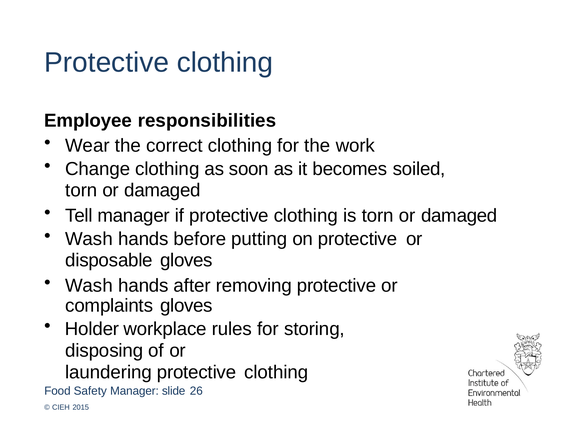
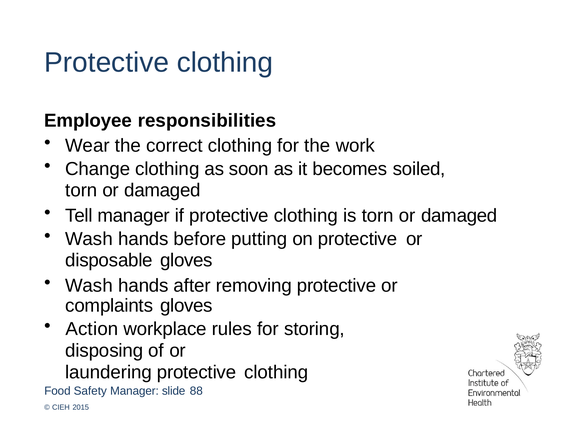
Holder: Holder -> Action
26: 26 -> 88
